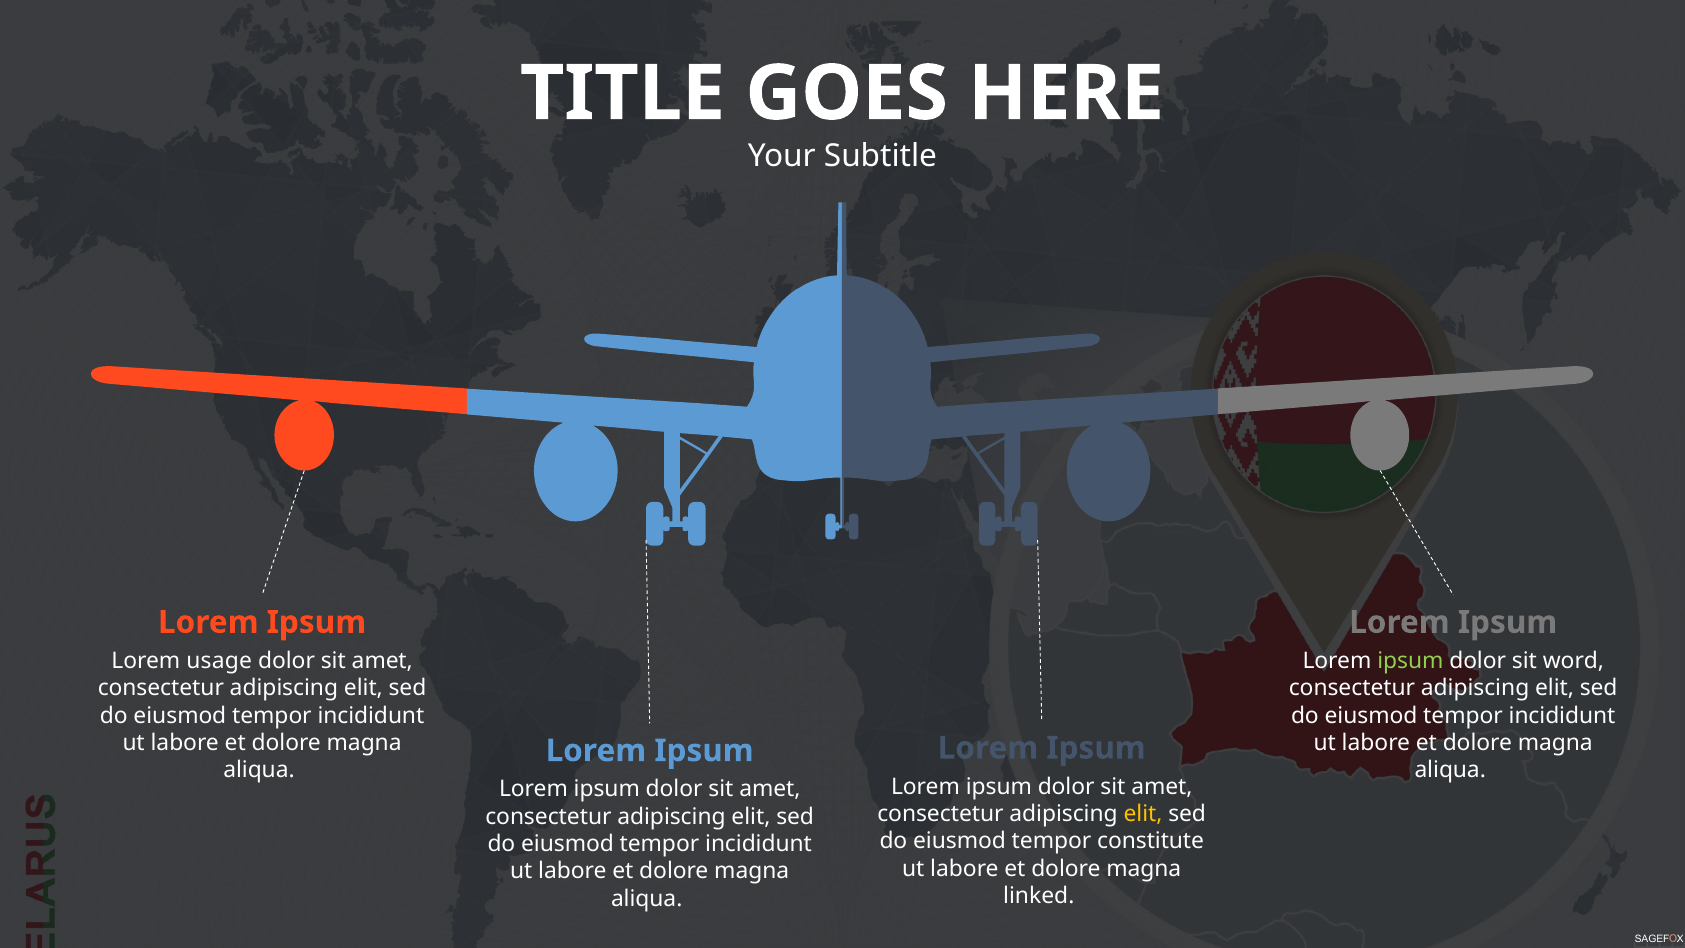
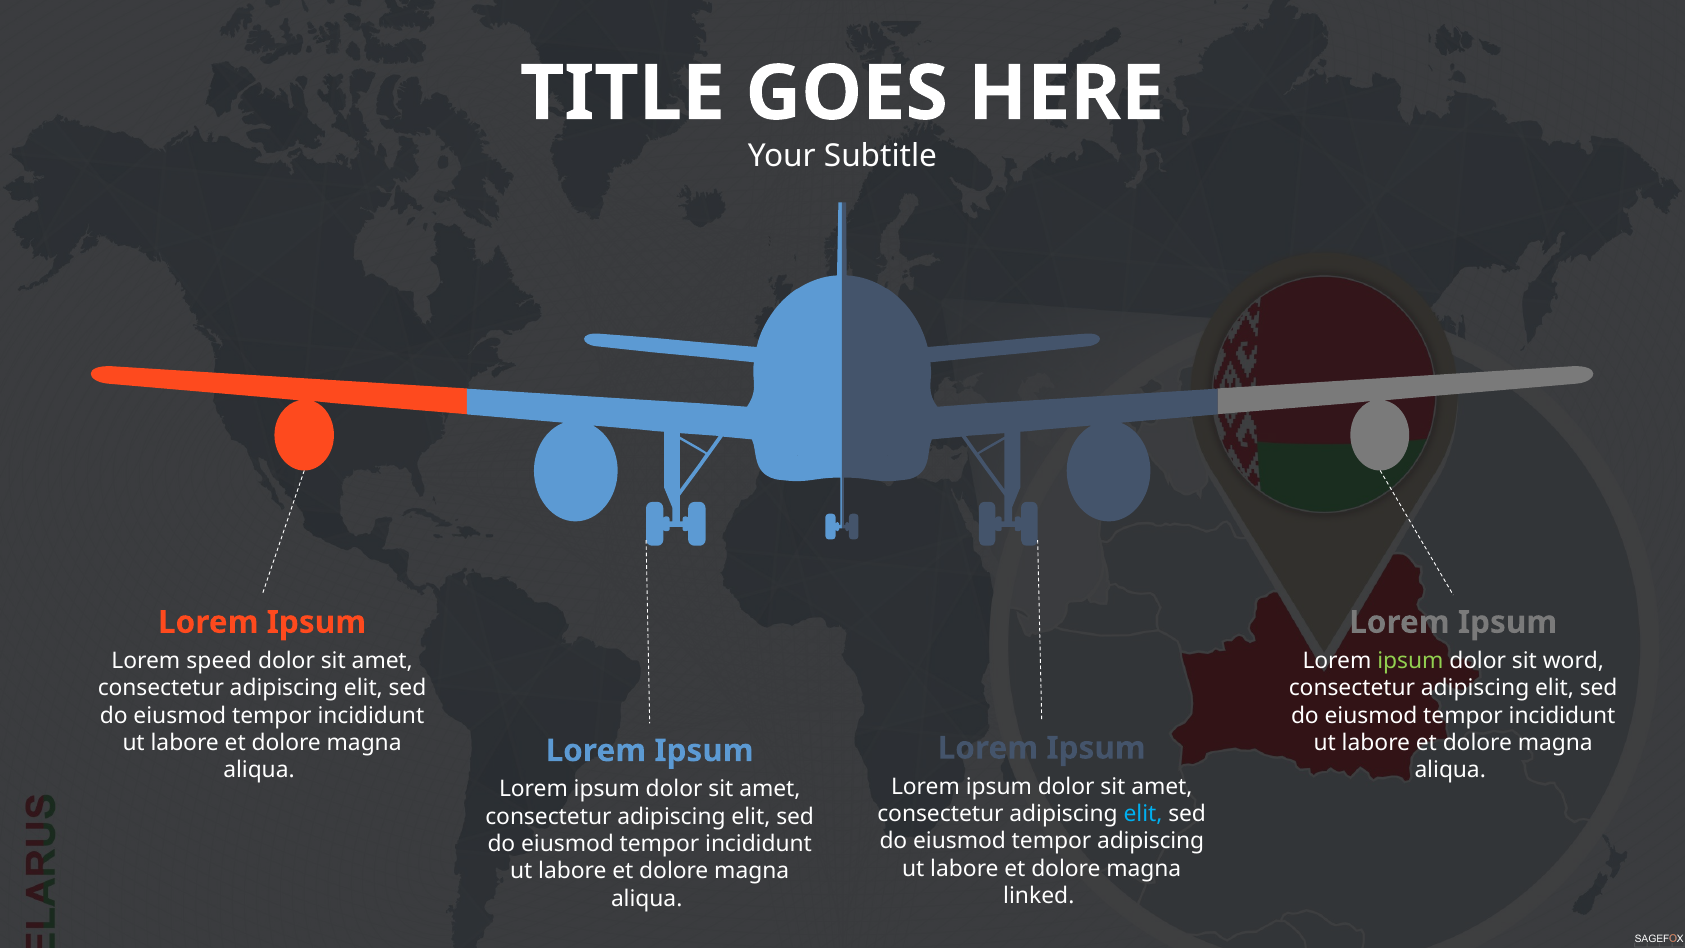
usage: usage -> speed
elit at (1143, 814) colour: yellow -> light blue
tempor constitute: constitute -> adipiscing
